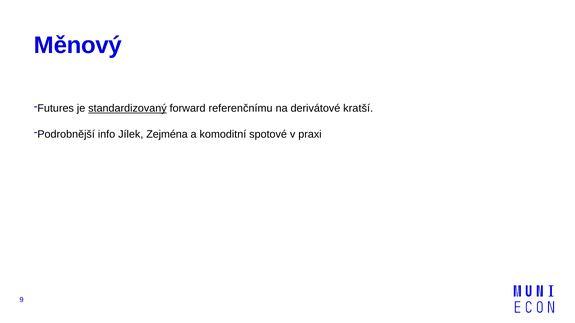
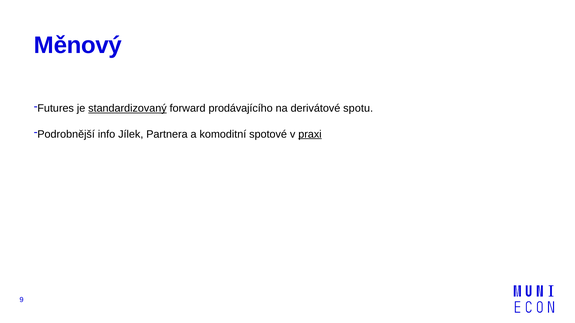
referenčnímu: referenčnímu -> prodávajícího
kratší: kratší -> spotu
Zejména: Zejména -> Partnera
praxi underline: none -> present
